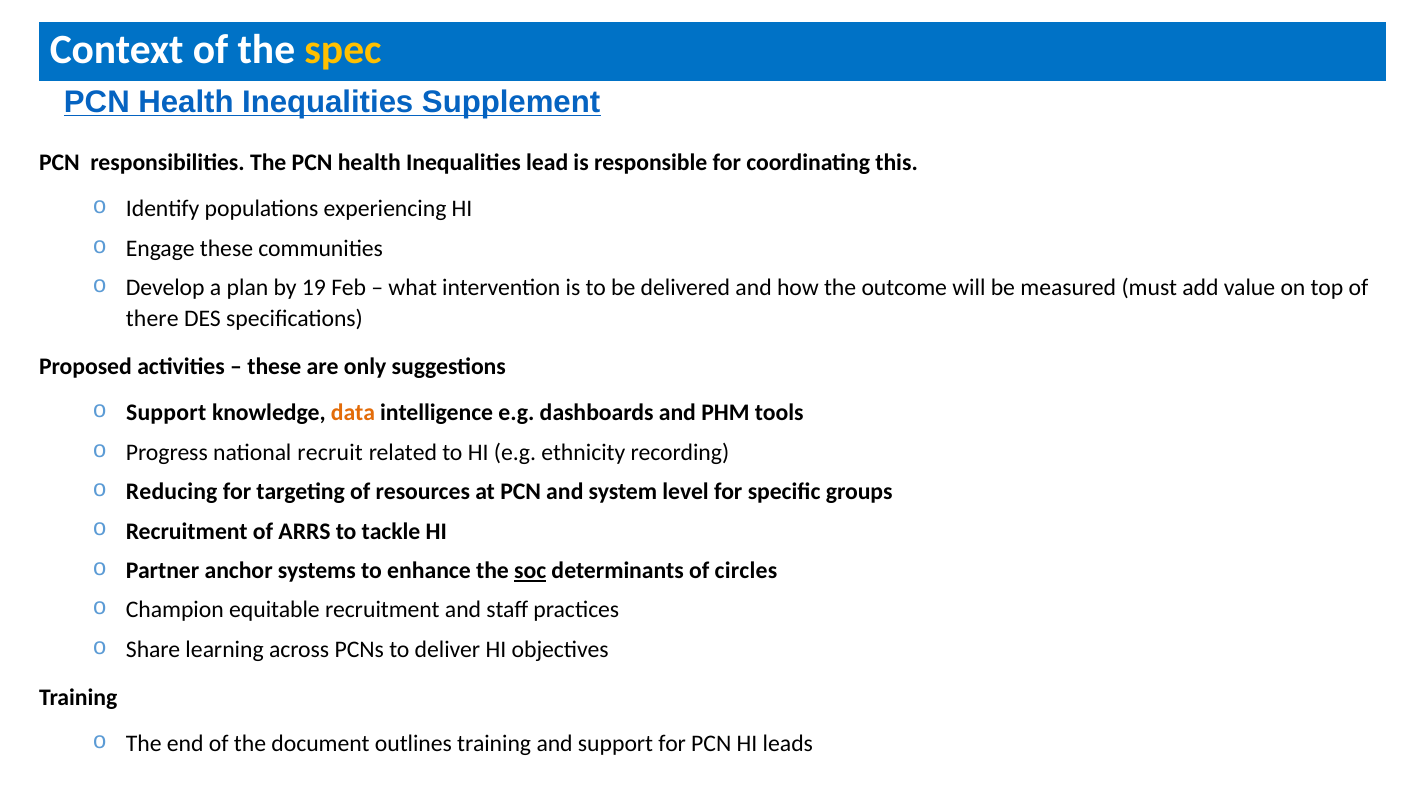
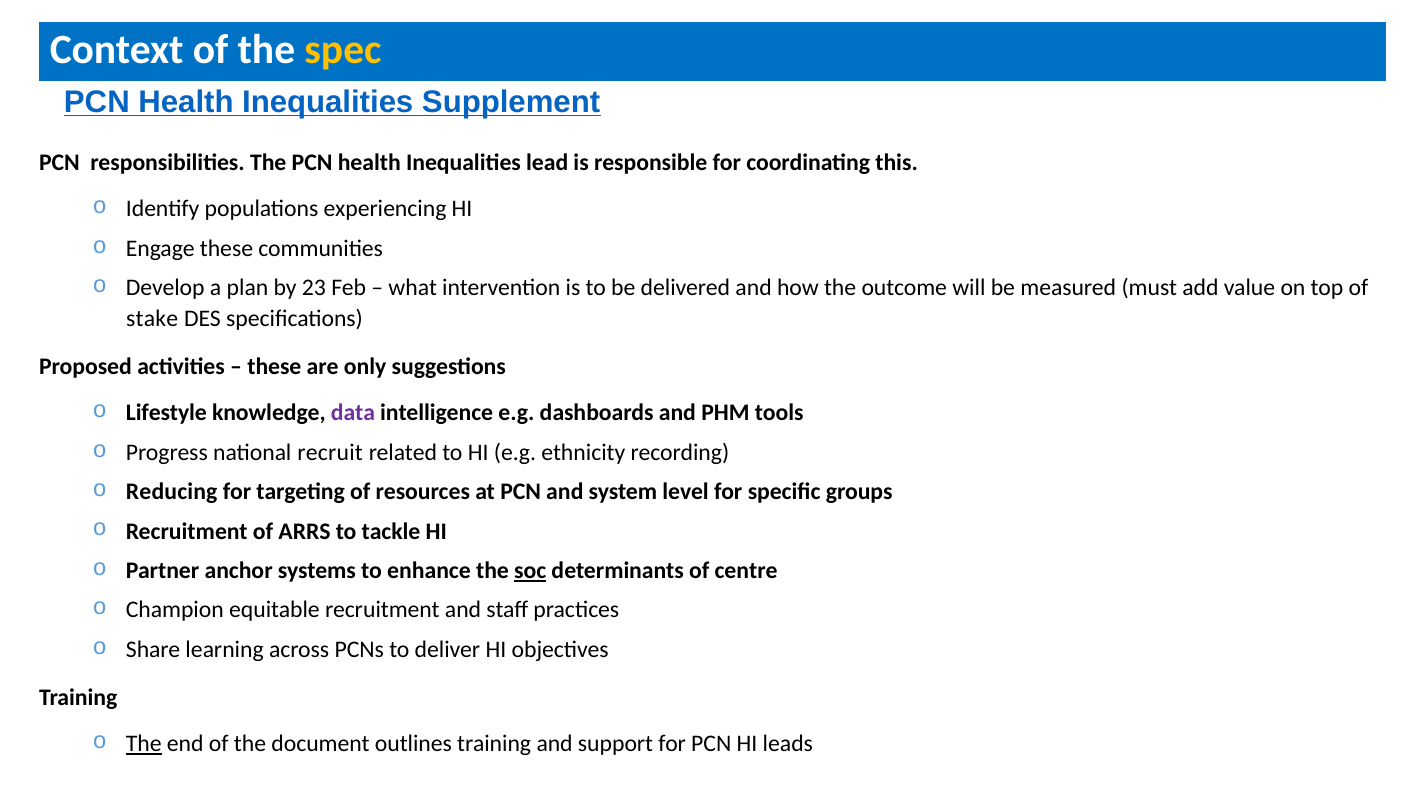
19: 19 -> 23
there: there -> stake
Support at (166, 413): Support -> Lifestyle
data colour: orange -> purple
circles: circles -> centre
The at (144, 744) underline: none -> present
